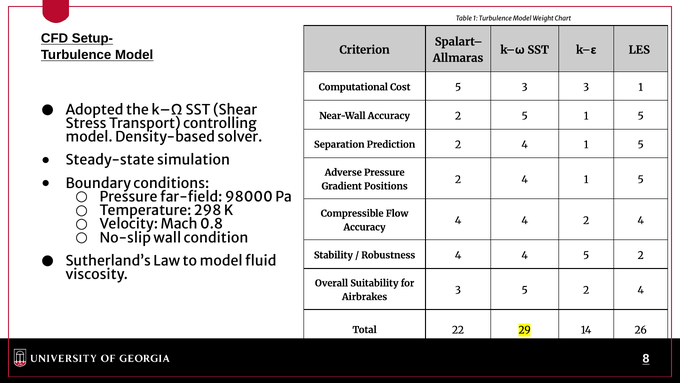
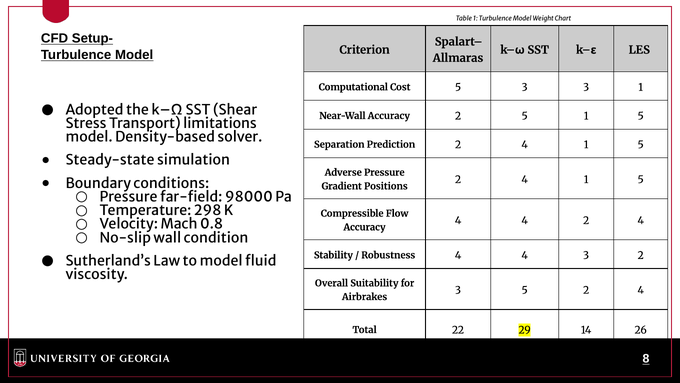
controlling: controlling -> limitations
4 5: 5 -> 3
